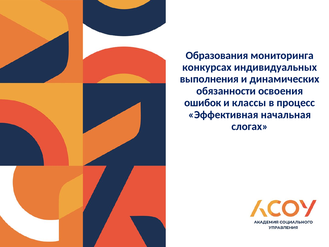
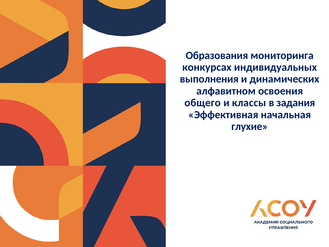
обязанности: обязанности -> алфавитном
ошибок: ошибок -> общего
процесс: процесс -> задания
слогах: слогах -> глухие
